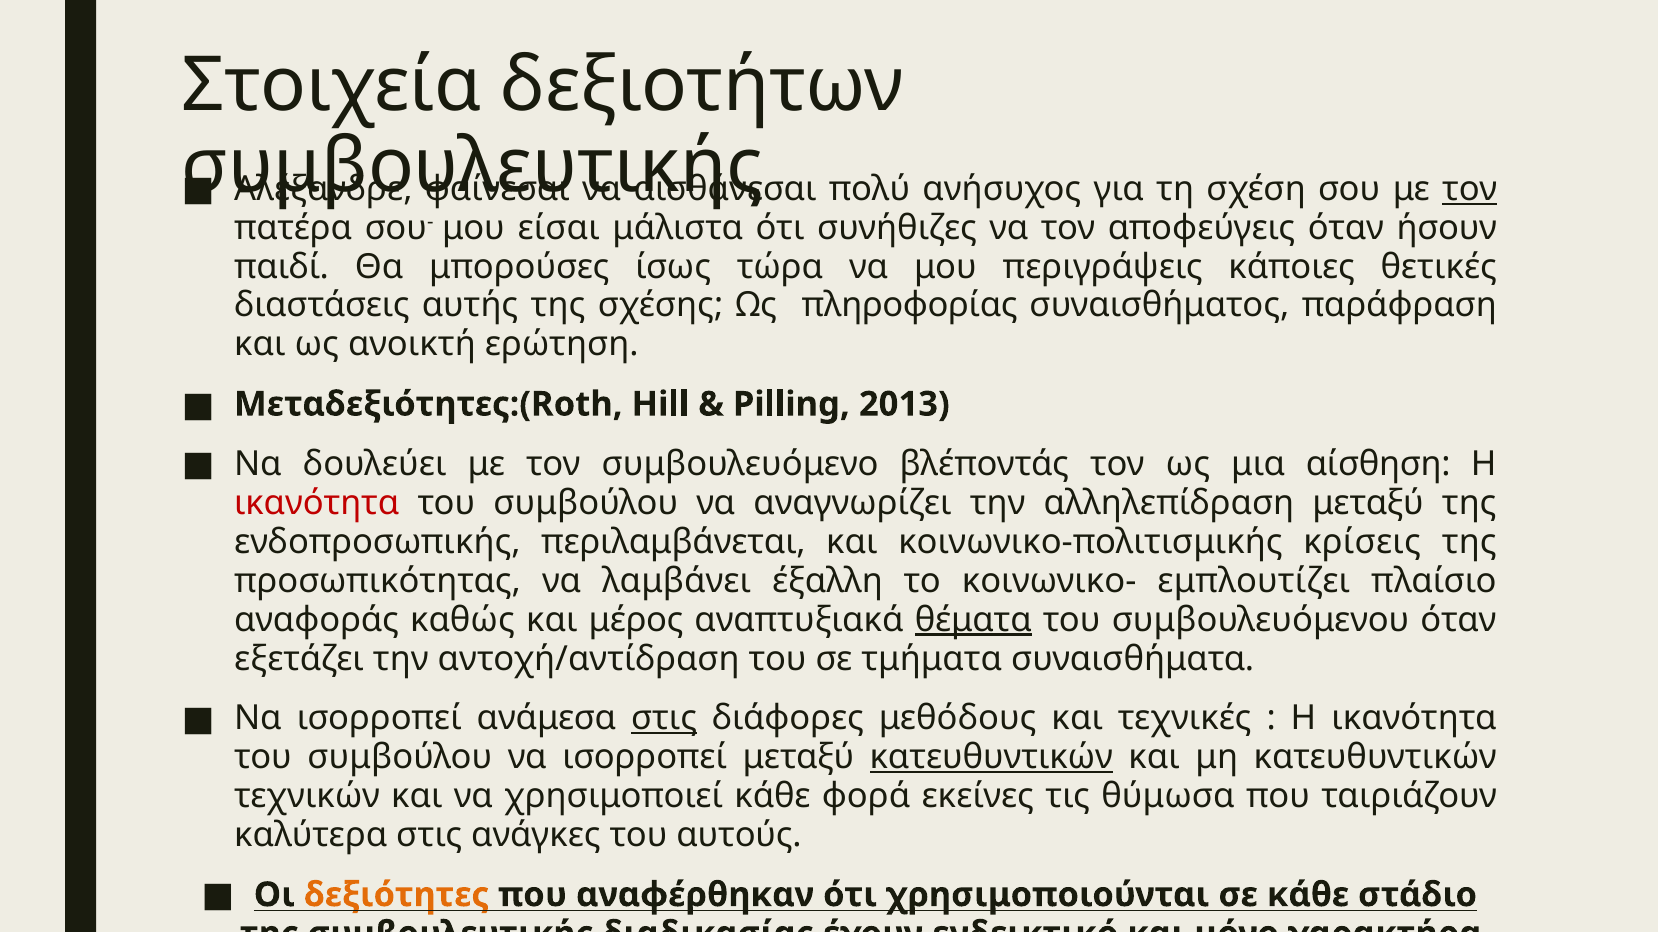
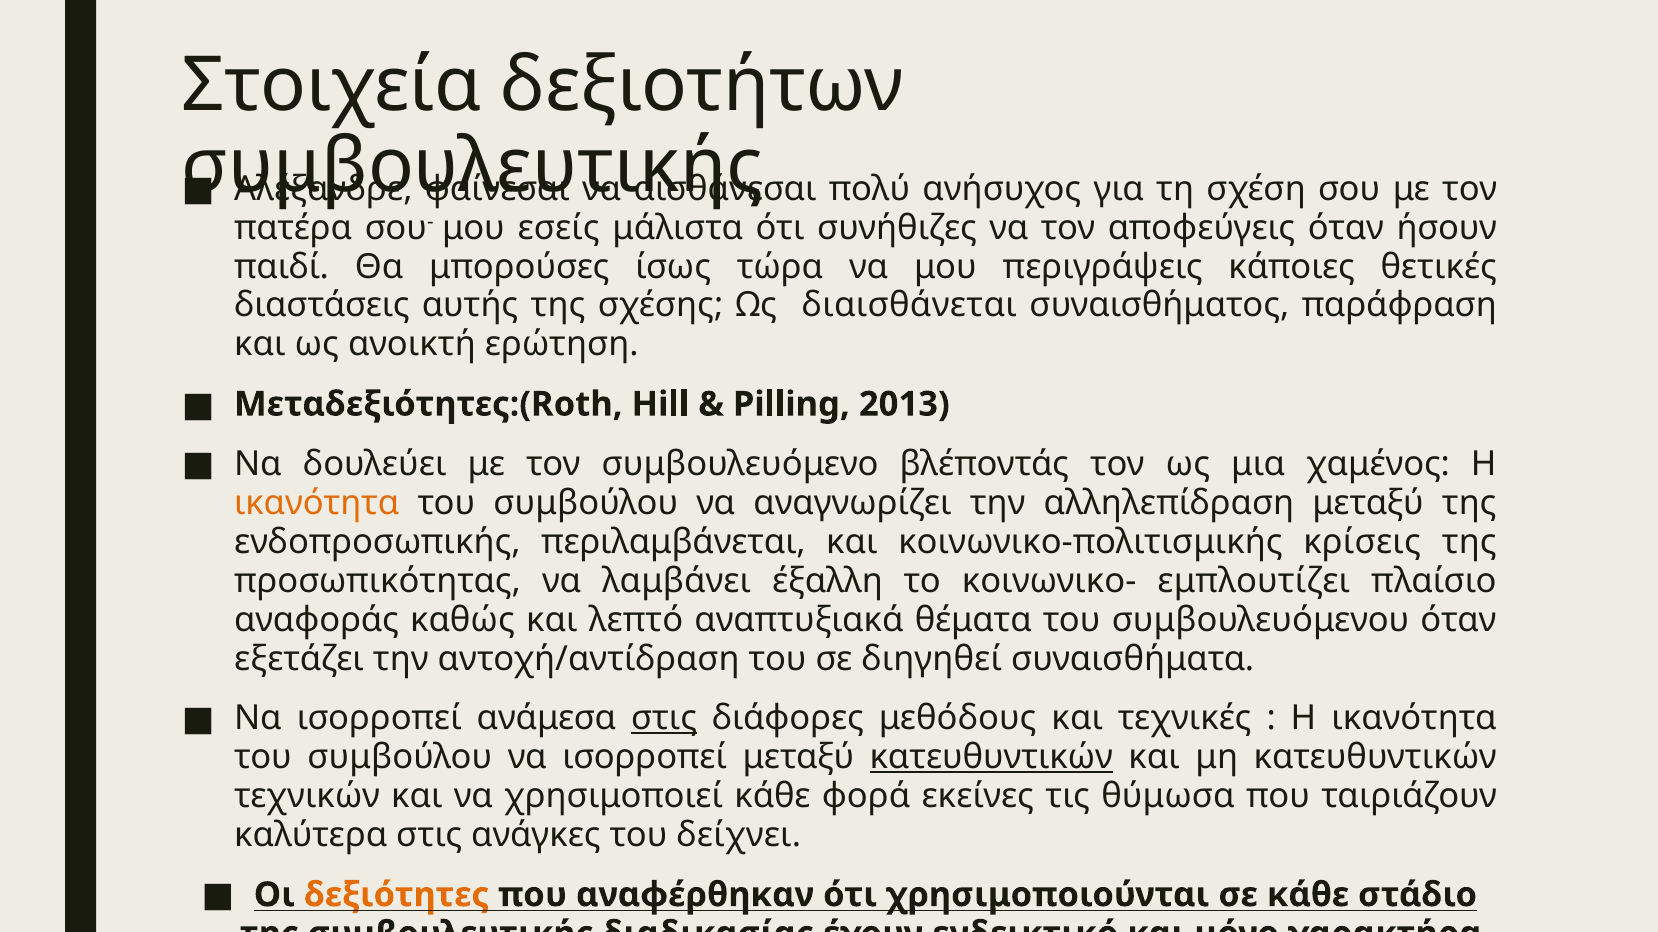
τον at (1470, 189) underline: present -> none
είσαι: είσαι -> εσείς
πληροφορίας: πληροφορίας -> διαισθάνεται
αίσθηση: αίσθηση -> χαμένος
ικανότητα at (317, 503) colour: red -> orange
μέρος: μέρος -> λεπτό
θέματα underline: present -> none
τμήματα: τμήματα -> διηγηθεί
αυτούς: αυτούς -> δείχνει
